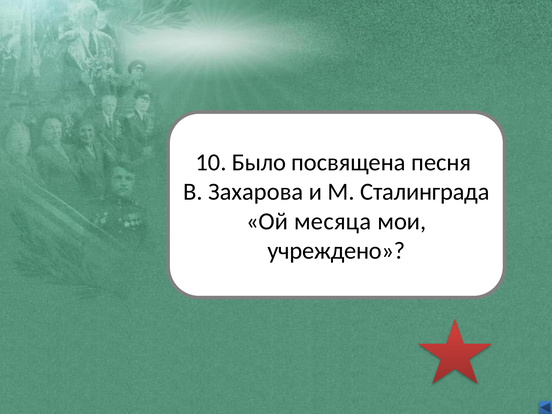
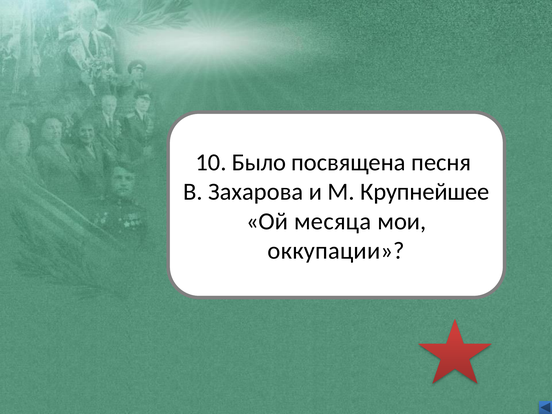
Сталинграда: Сталинграда -> Крупнейшее
учреждено: учреждено -> оккупации
